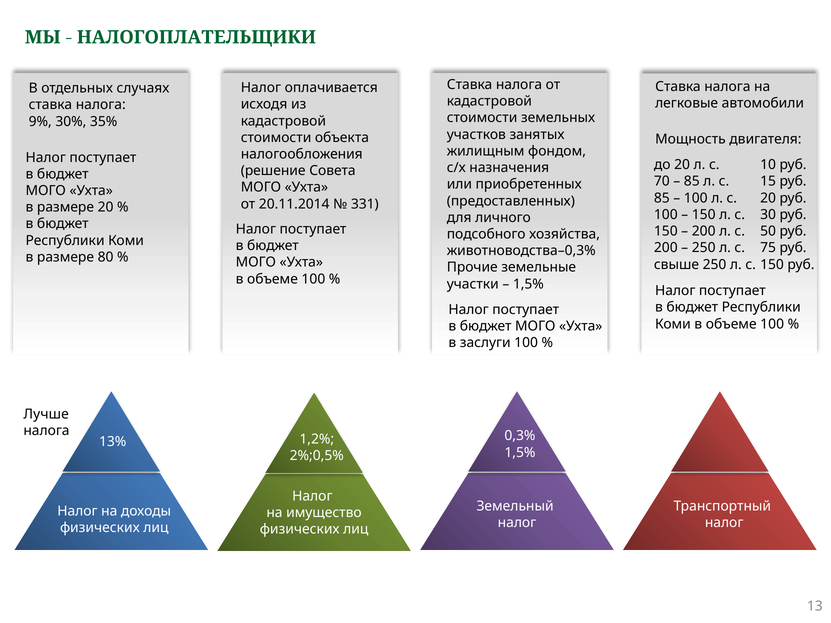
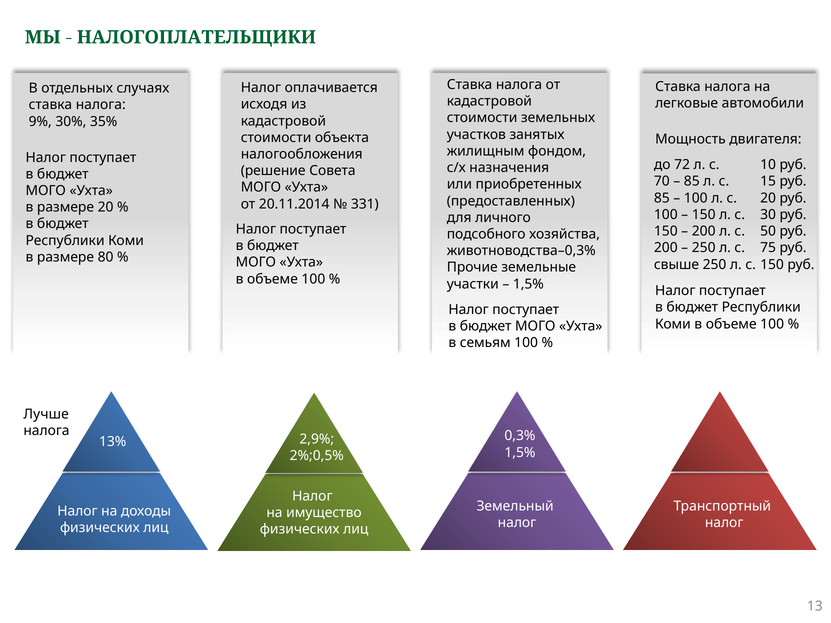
до 20: 20 -> 72
заслуги: заслуги -> семьям
1,2%: 1,2% -> 2,9%
